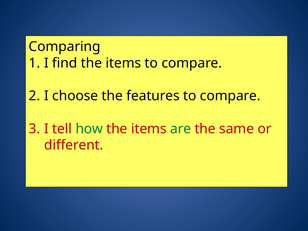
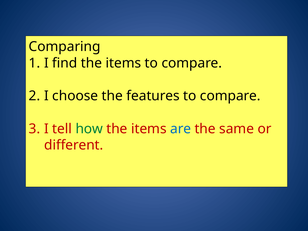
are colour: green -> blue
